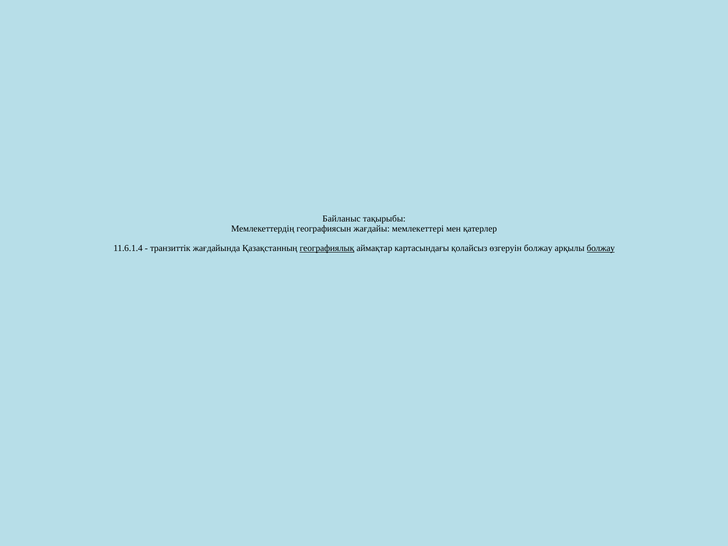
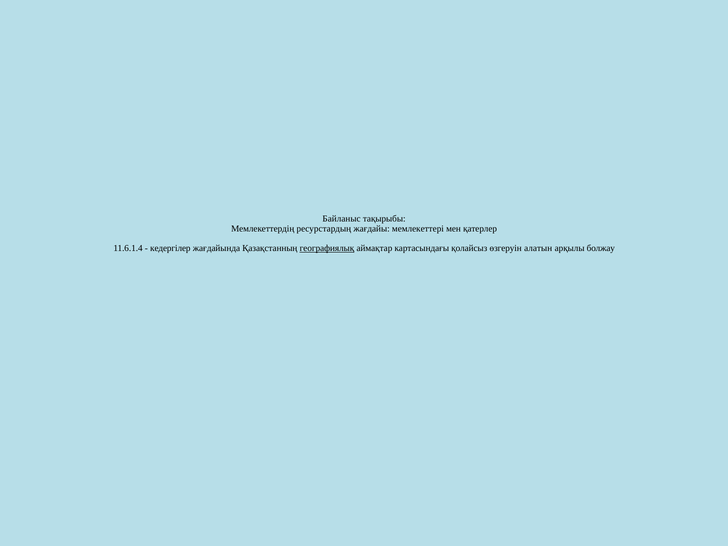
географиясын: географиясын -> ресурстардың
транзиттік: транзиттік -> кедергілер
өзгеруін болжау: болжау -> алатын
болжау at (601, 248) underline: present -> none
